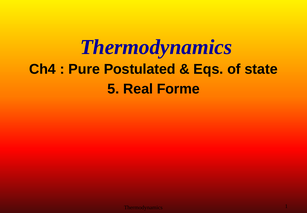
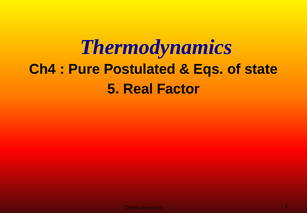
Forme: Forme -> Factor
